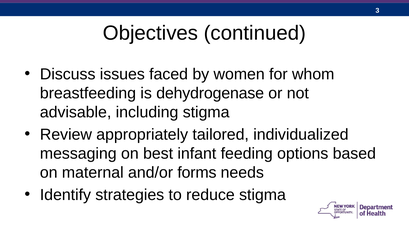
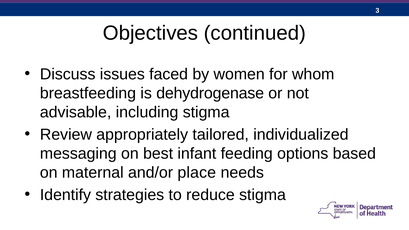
forms: forms -> place
